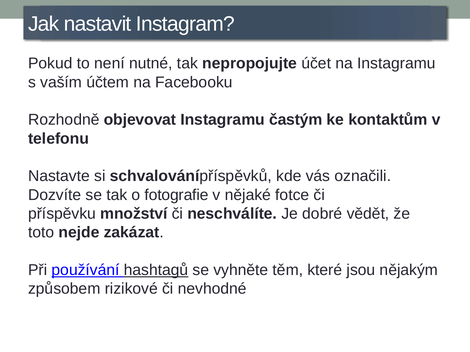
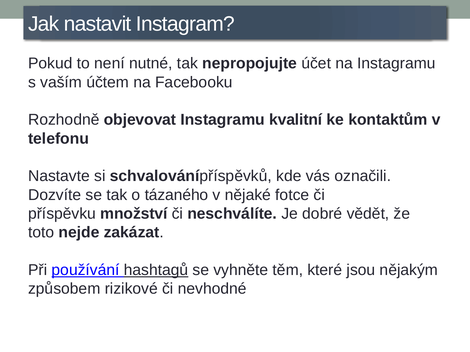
častým: častým -> kvalitní
fotografie: fotografie -> tázaného
